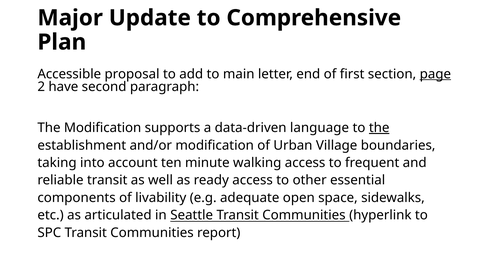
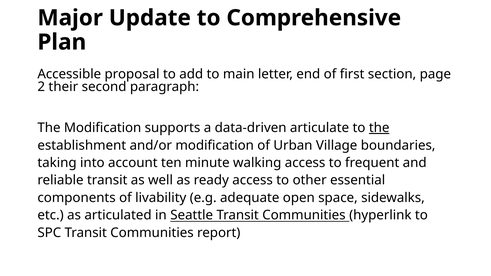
page underline: present -> none
have: have -> their
language: language -> articulate
